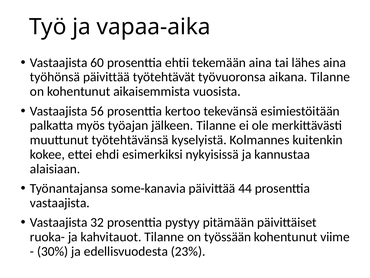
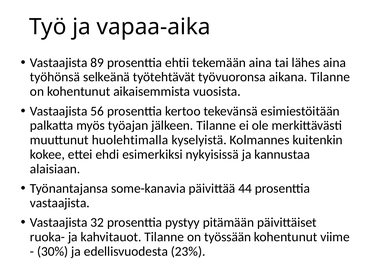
60: 60 -> 89
työhönsä päivittää: päivittää -> selkeänä
työtehtävänsä: työtehtävänsä -> huolehtimalla
